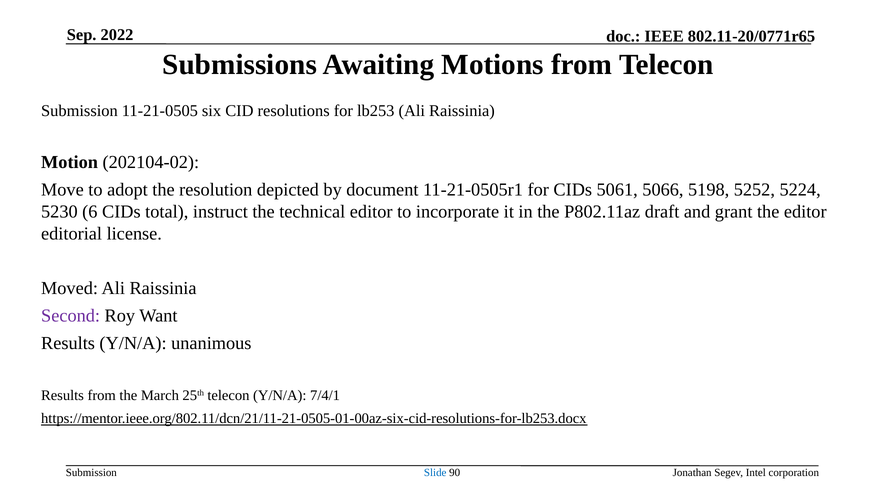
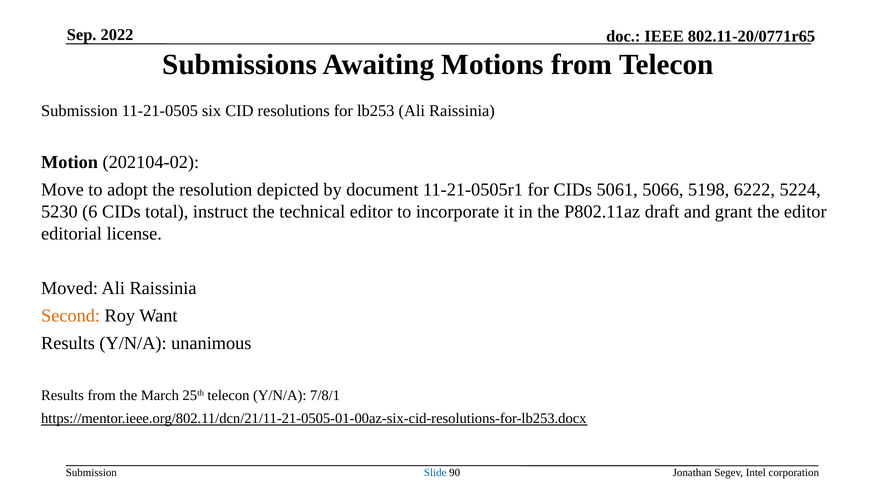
5252: 5252 -> 6222
Second colour: purple -> orange
7/4/1: 7/4/1 -> 7/8/1
